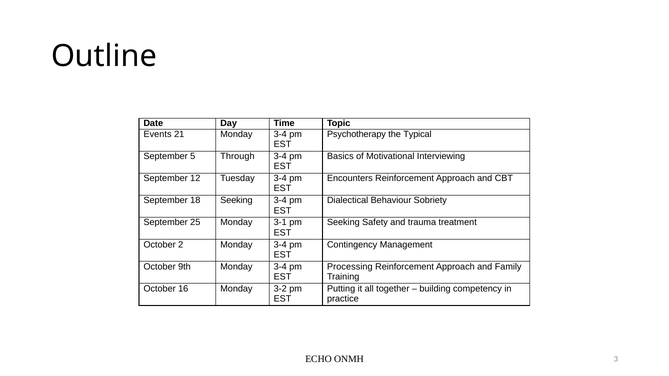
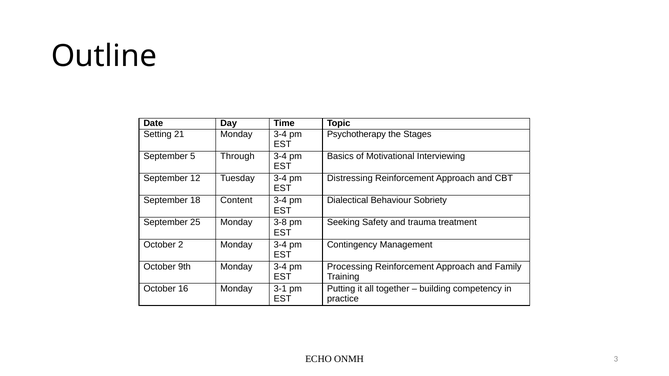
Events: Events -> Setting
Typical: Typical -> Stages
Encounters: Encounters -> Distressing
18 Seeking: Seeking -> Content
3-1: 3-1 -> 3-8
3-2: 3-2 -> 3-1
